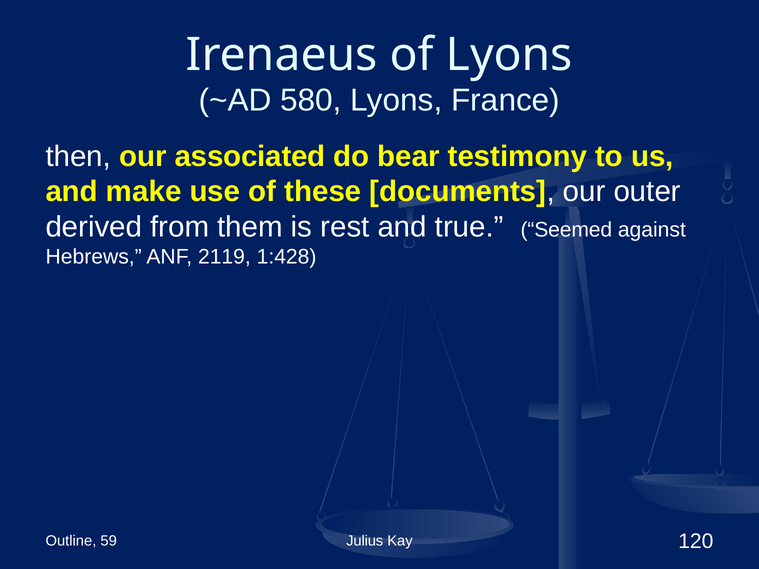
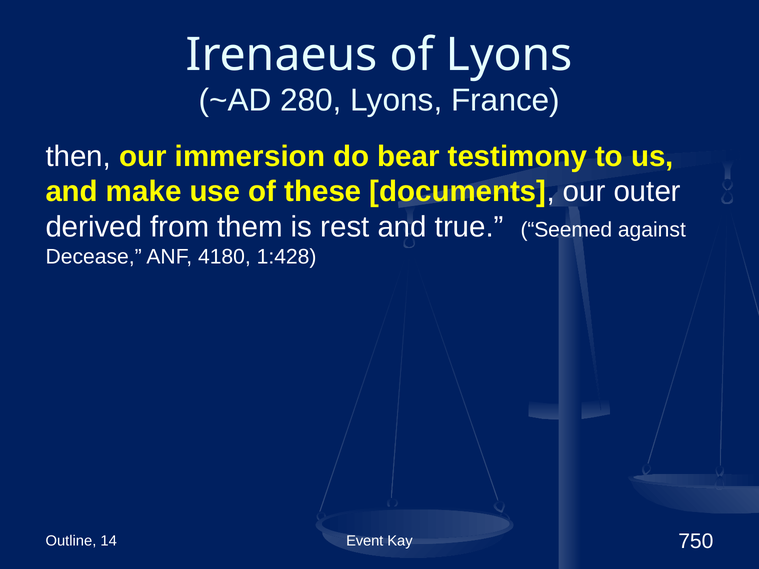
580: 580 -> 280
associated: associated -> immersion
Hebrews: Hebrews -> Decease
2119: 2119 -> 4180
59: 59 -> 14
Julius: Julius -> Event
120: 120 -> 750
